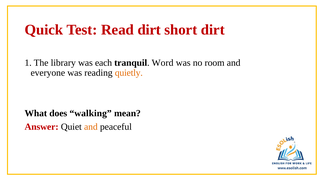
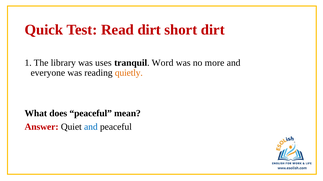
each: each -> uses
room: room -> more
does walking: walking -> peaceful
and at (91, 127) colour: orange -> blue
